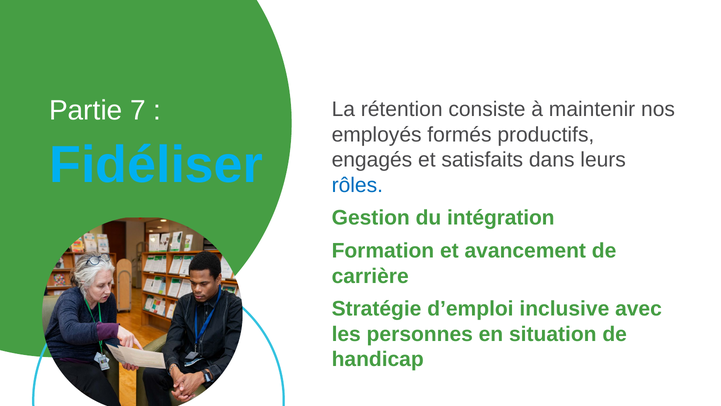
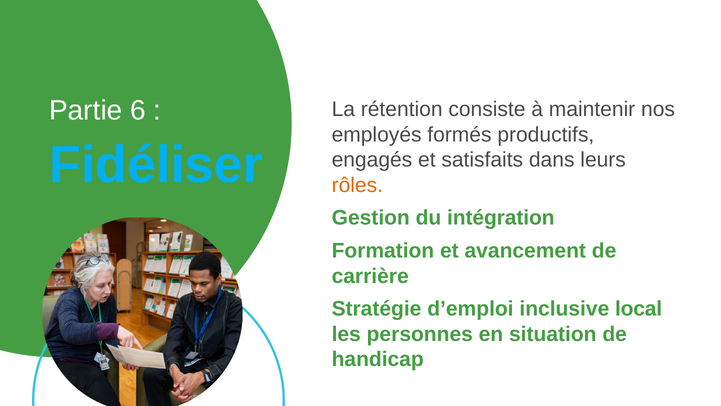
7: 7 -> 6
rôles colour: blue -> orange
avec: avec -> local
